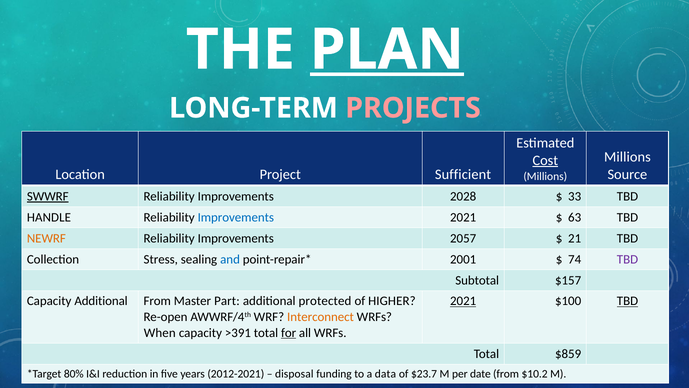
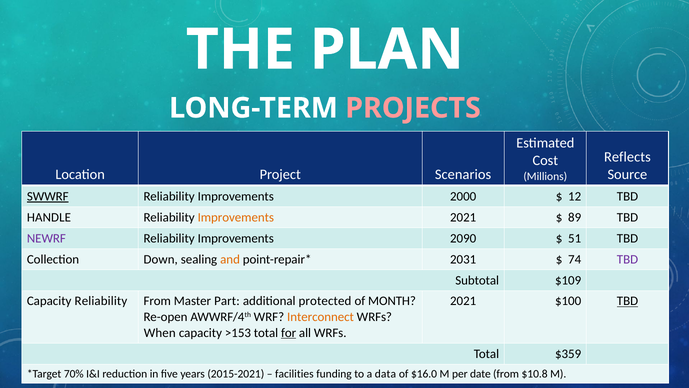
PLAN underline: present -> none
Millions at (627, 157): Millions -> Reflects
Cost underline: present -> none
Sufficient: Sufficient -> Scenarios
2028: 2028 -> 2000
33: 33 -> 12
Improvements at (236, 217) colour: blue -> orange
63: 63 -> 89
NEWRF colour: orange -> purple
2057: 2057 -> 2090
21: 21 -> 51
Stress: Stress -> Down
and colour: blue -> orange
2001: 2001 -> 2031
$157: $157 -> $109
Capacity Additional: Additional -> Reliability
HIGHER: HIGHER -> MONTH
2021 at (463, 301) underline: present -> none
>391: >391 -> >153
$859: $859 -> $359
80%: 80% -> 70%
2012-2021: 2012-2021 -> 2015-2021
disposal: disposal -> facilities
$23.7: $23.7 -> $16.0
$10.2: $10.2 -> $10.8
